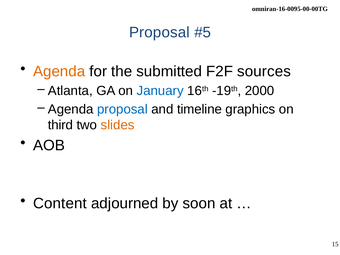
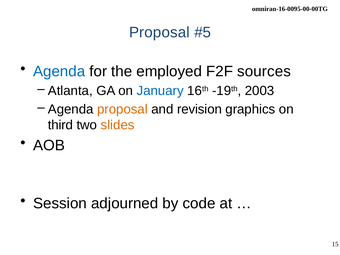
Agenda at (59, 71) colour: orange -> blue
submitted: submitted -> employed
2000: 2000 -> 2003
proposal at (122, 109) colour: blue -> orange
timeline: timeline -> revision
Content: Content -> Session
soon: soon -> code
